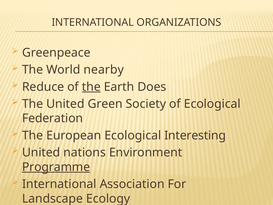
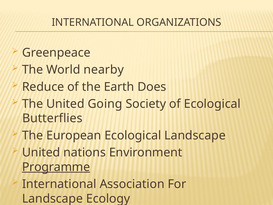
the at (91, 87) underline: present -> none
Green: Green -> Going
Federation: Federation -> Butterflies
Ecological Interesting: Interesting -> Landscape
